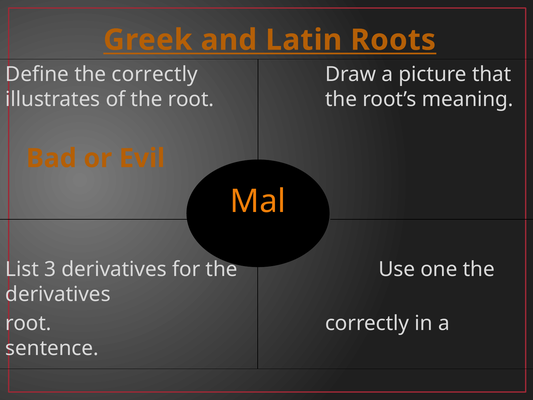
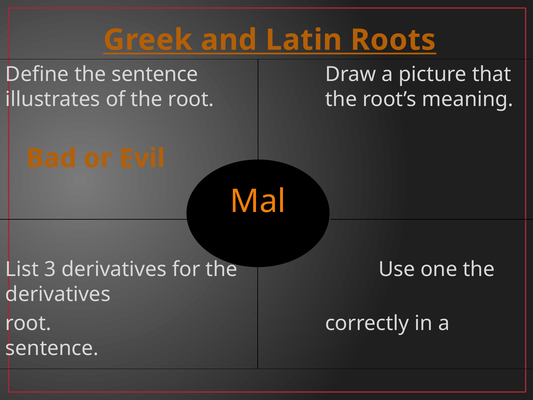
the correctly: correctly -> sentence
